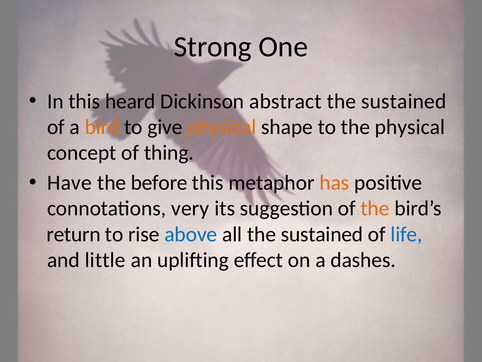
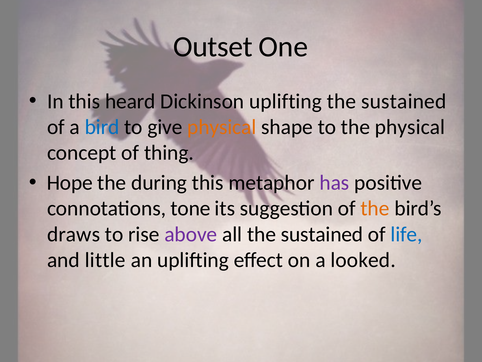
Strong: Strong -> Outset
Dickinson abstract: abstract -> uplifting
bird colour: orange -> blue
Have: Have -> Hope
before: before -> during
has colour: orange -> purple
very: very -> tone
return: return -> draws
above colour: blue -> purple
dashes: dashes -> looked
